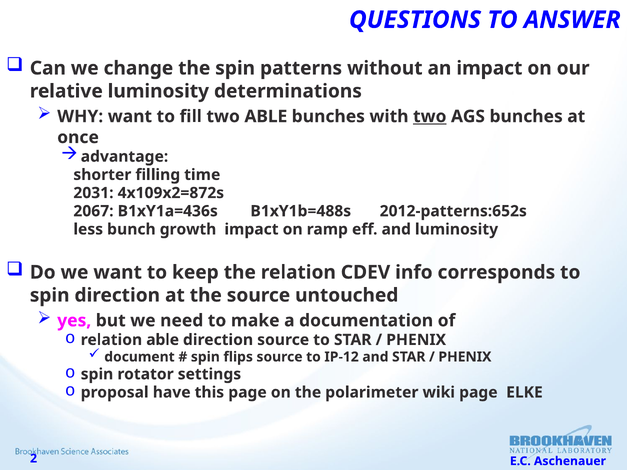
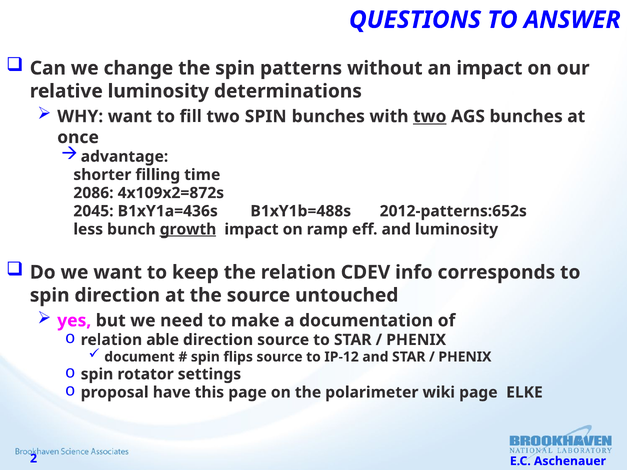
two ABLE: ABLE -> SPIN
2031: 2031 -> 2086
2067: 2067 -> 2045
growth underline: none -> present
